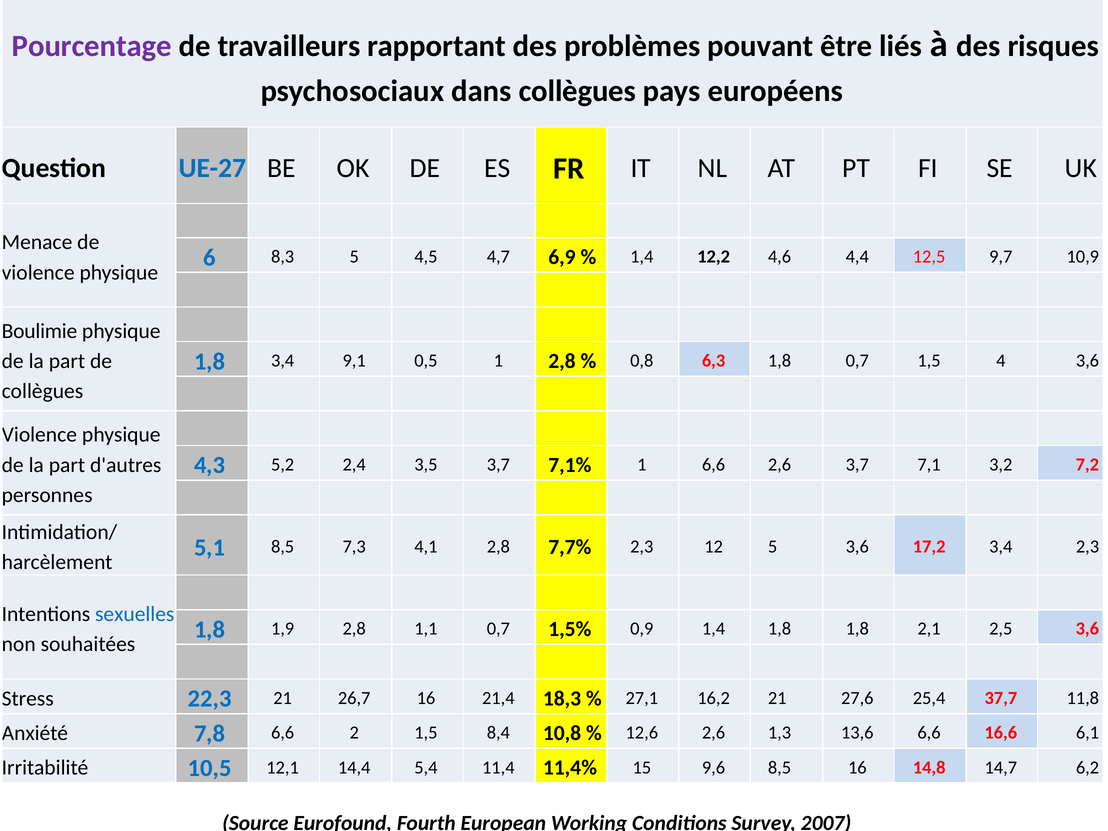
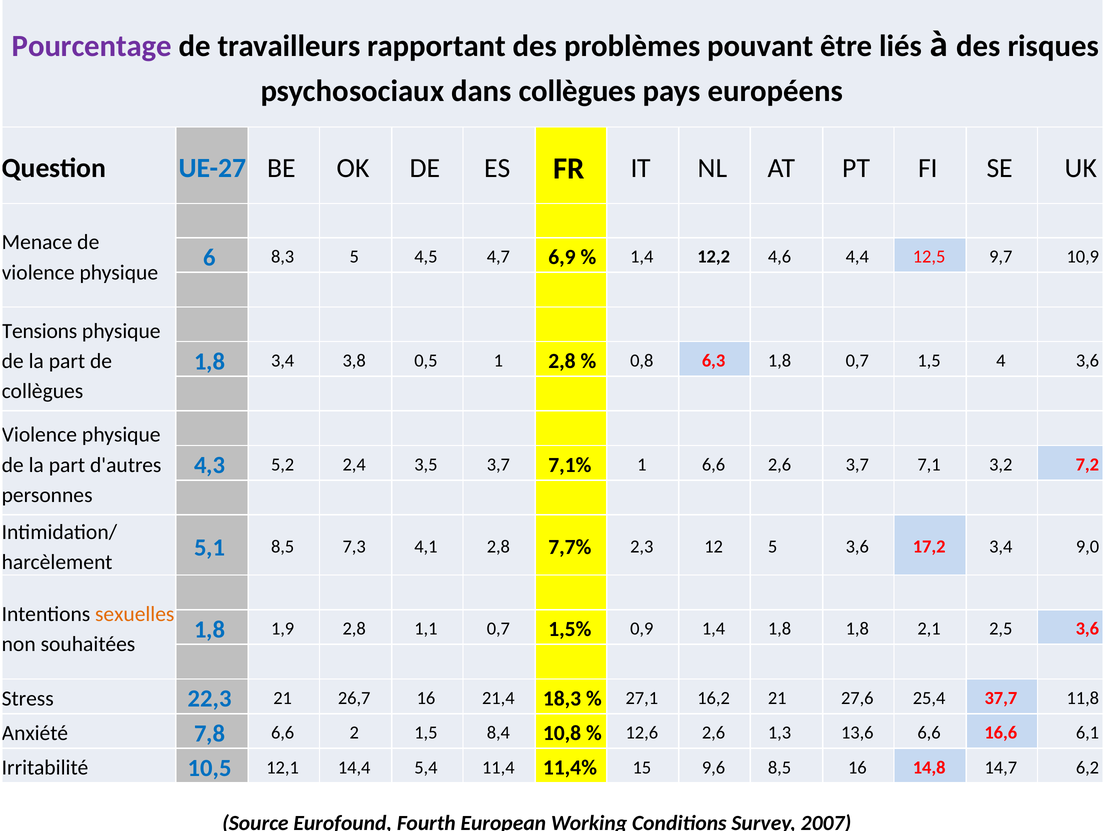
Boulimie: Boulimie -> Tensions
9,1: 9,1 -> 3,8
3,4 2,3: 2,3 -> 9,0
sexuelles colour: blue -> orange
